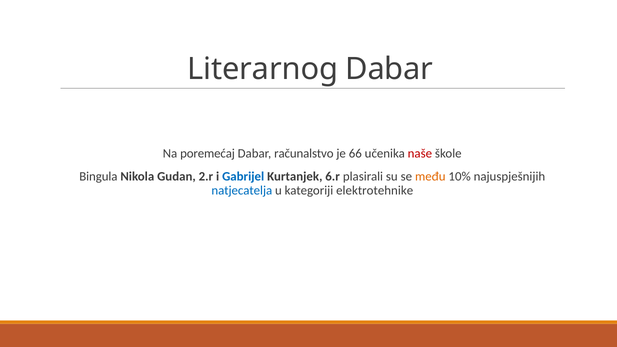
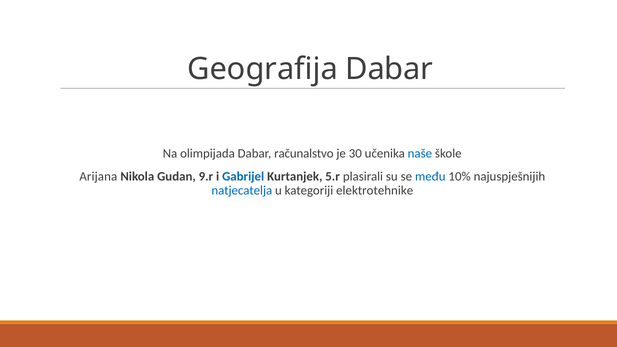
Literarnog: Literarnog -> Geografija
poremećaj: poremećaj -> olimpijada
66: 66 -> 30
naše colour: red -> blue
Bingula: Bingula -> Arijana
2.r: 2.r -> 9.r
6.r: 6.r -> 5.r
među colour: orange -> blue
